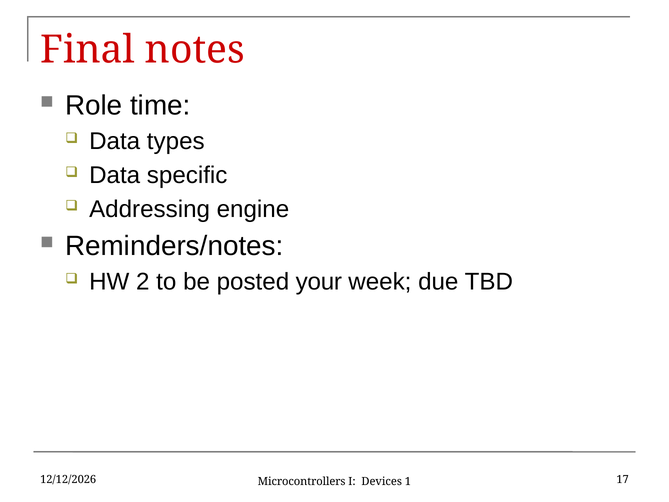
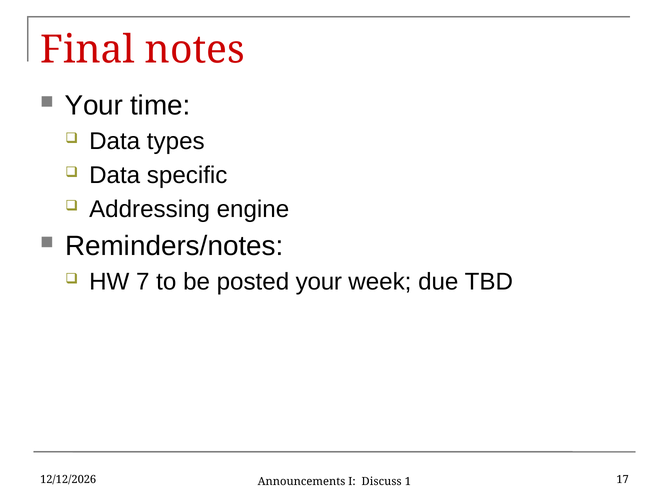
Role at (94, 106): Role -> Your
2: 2 -> 7
Microcontrollers: Microcontrollers -> Announcements
Devices: Devices -> Discuss
